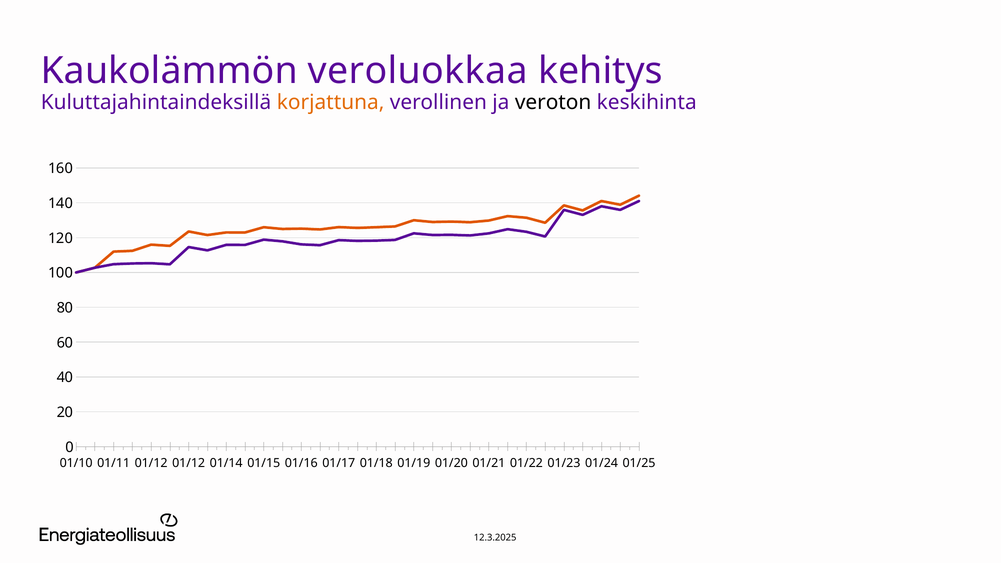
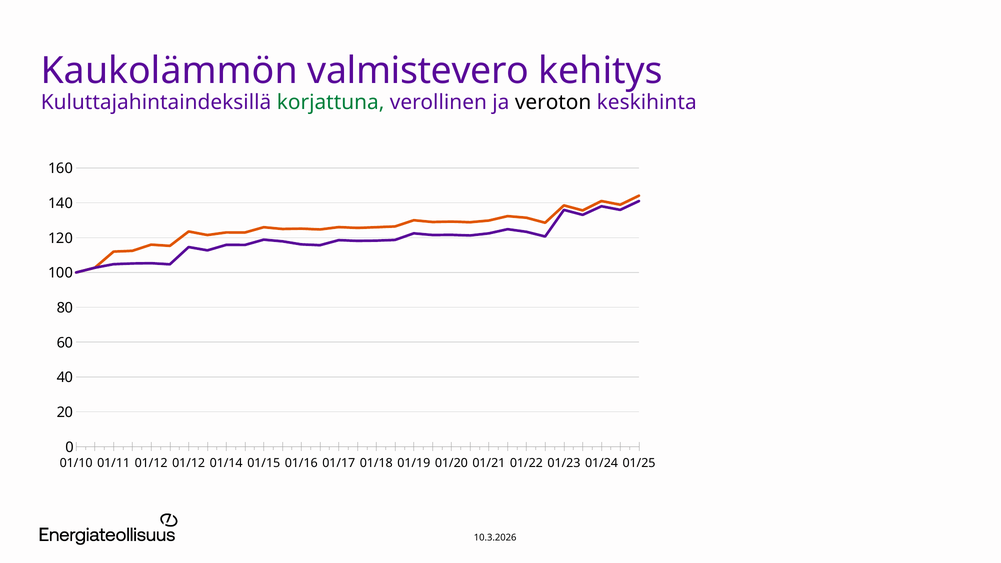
veroluokkaa: veroluokkaa -> valmistevero
korjattuna colour: orange -> green
12.3.2025: 12.3.2025 -> 10.3.2026
